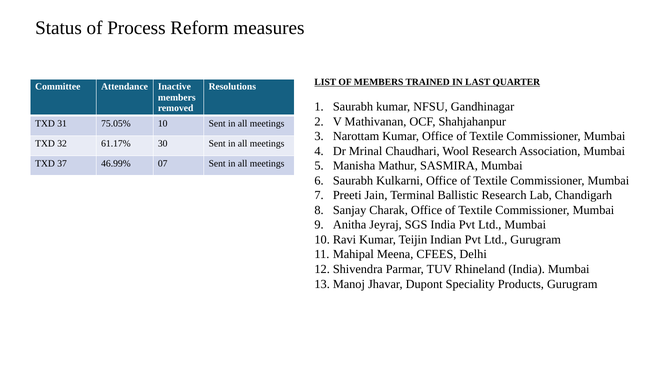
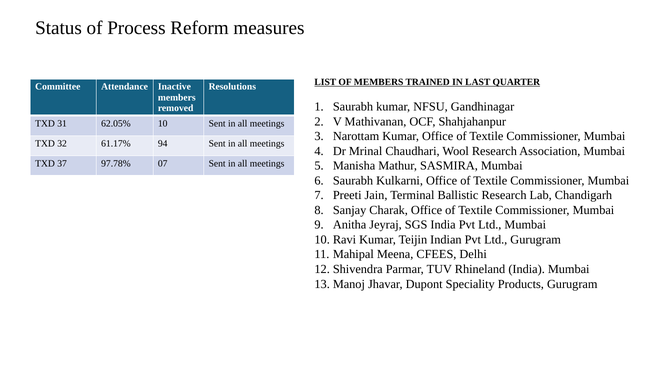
75.05%: 75.05% -> 62.05%
30: 30 -> 94
46.99%: 46.99% -> 97.78%
